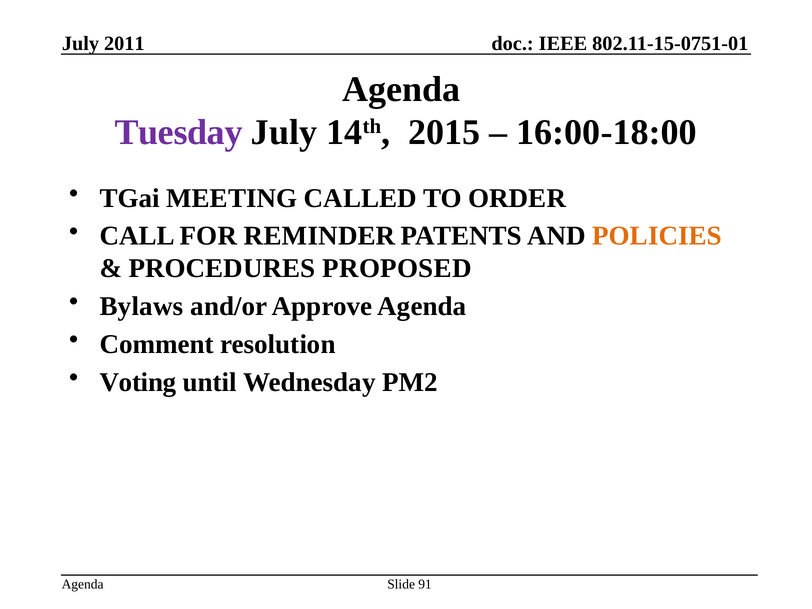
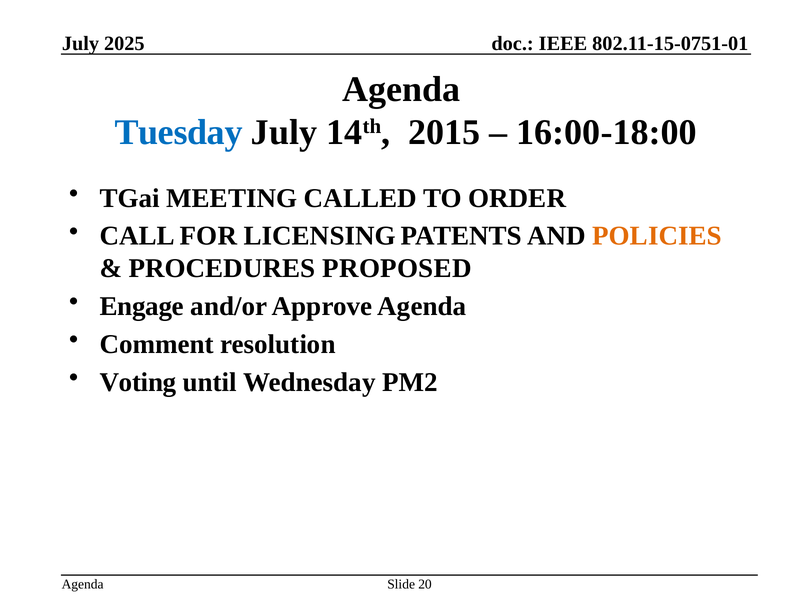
2011: 2011 -> 2025
Tuesday colour: purple -> blue
REMINDER: REMINDER -> LICENSING
Bylaws: Bylaws -> Engage
91: 91 -> 20
